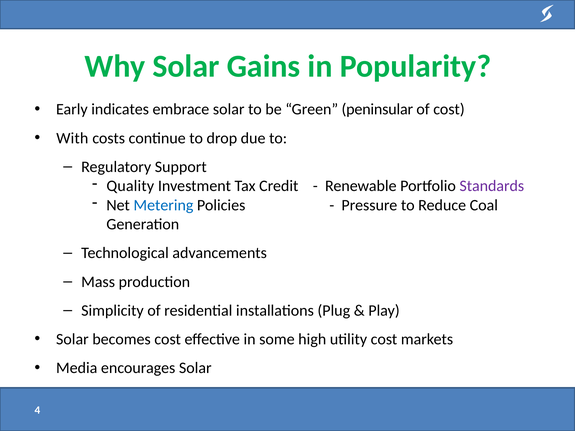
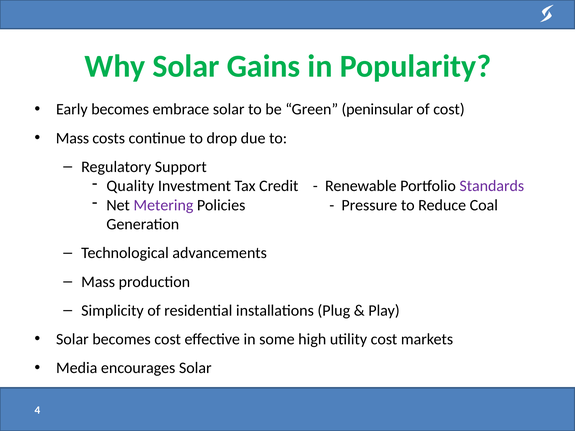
Early indicates: indicates -> becomes
With at (72, 138): With -> Mass
Metering colour: blue -> purple
